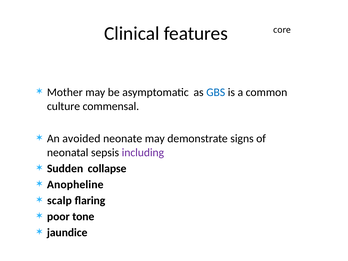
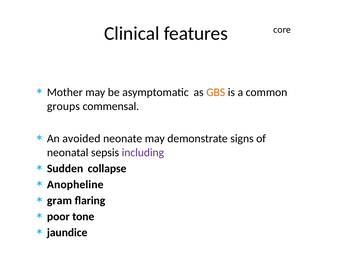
GBS colour: blue -> orange
culture: culture -> groups
scalp: scalp -> gram
